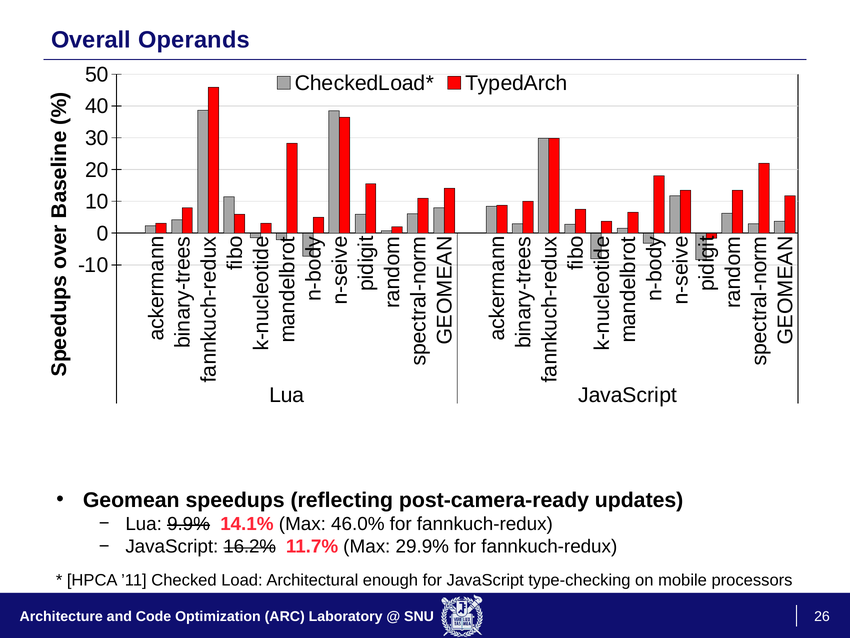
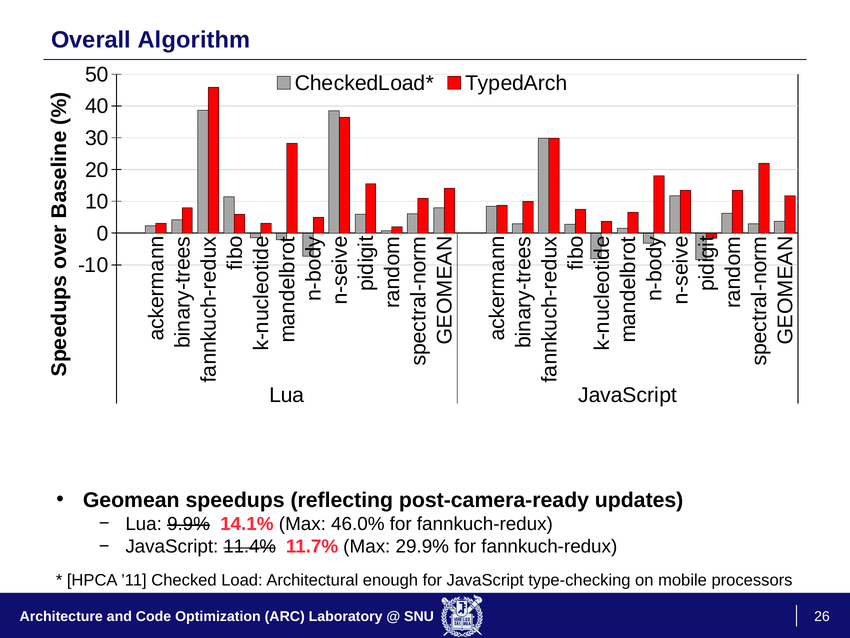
Operands: Operands -> Algorithm
16.2%: 16.2% -> 11.4%
